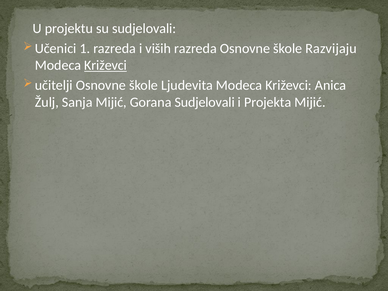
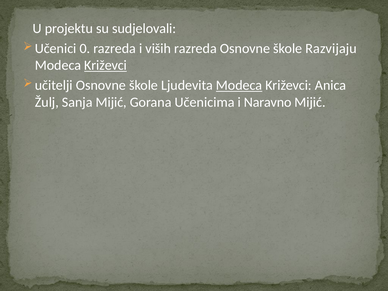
1: 1 -> 0
Modeca at (239, 85) underline: none -> present
Gorana Sudjelovali: Sudjelovali -> Učenicima
Projekta: Projekta -> Naravno
